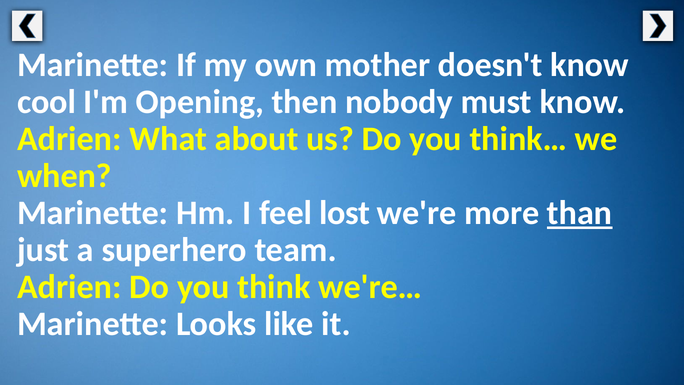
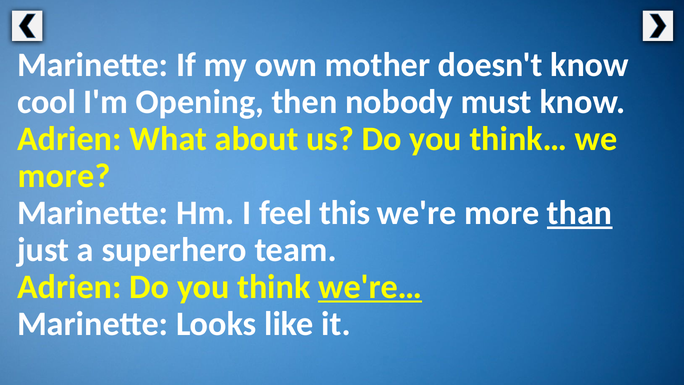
when at (64, 176): when -> more
lost: lost -> this
we're… underline: none -> present
